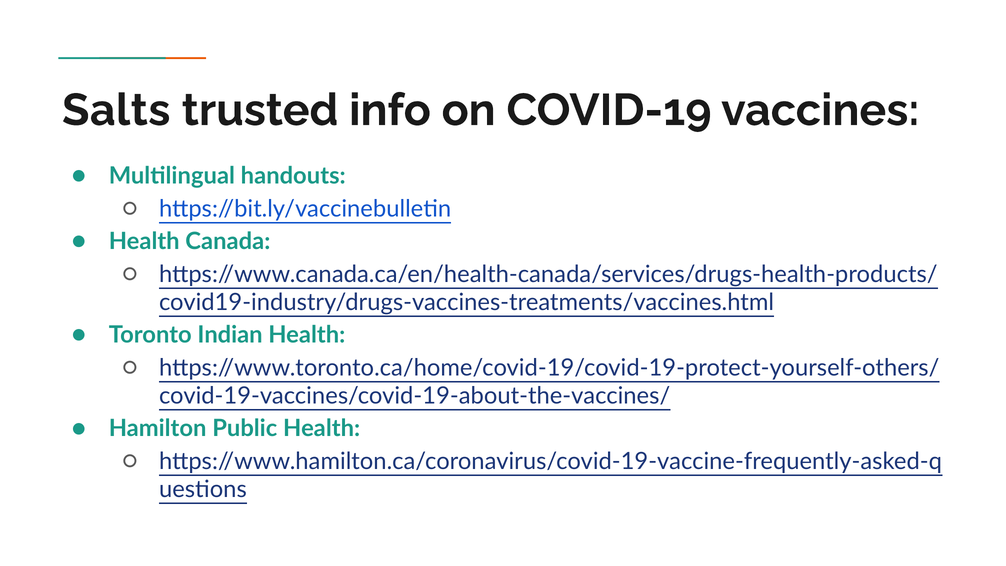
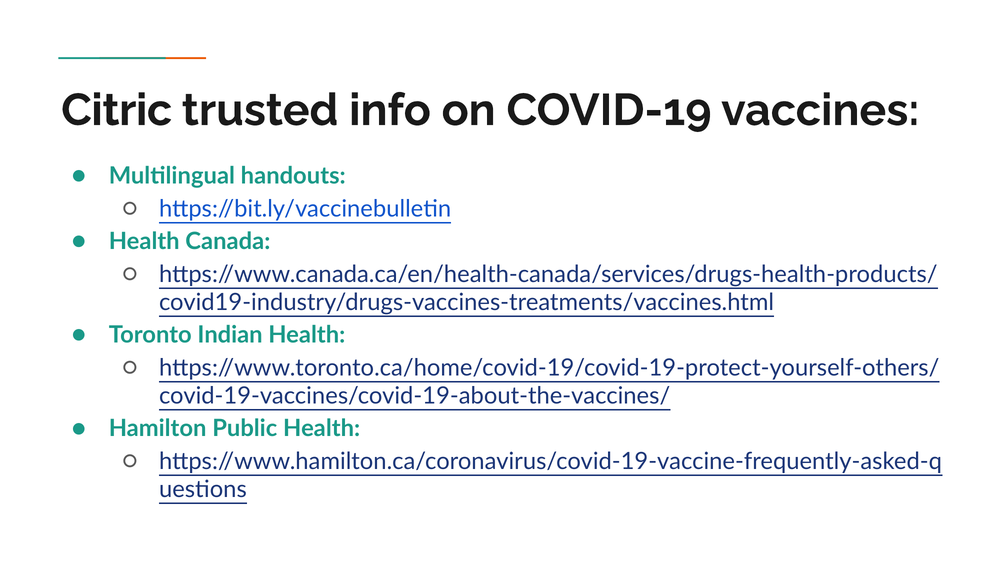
Salts: Salts -> Citric
